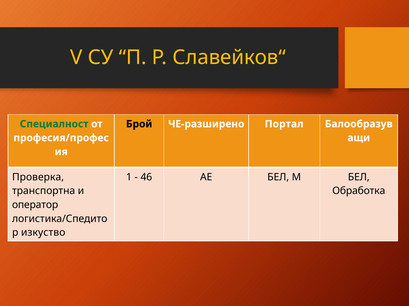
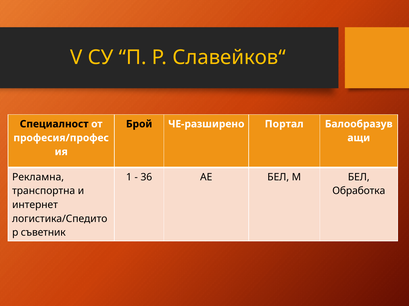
Специалност colour: green -> black
Проверка: Проверка -> Рекламна
46: 46 -> 36
оператор: оператор -> интернет
изкуство: изкуство -> съветник
